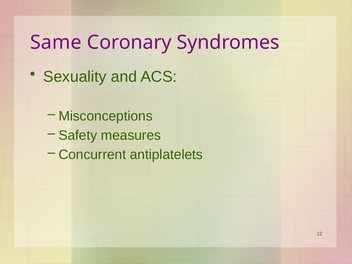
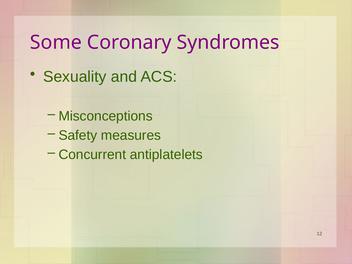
Same: Same -> Some
